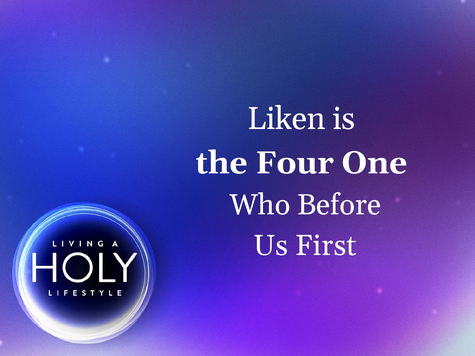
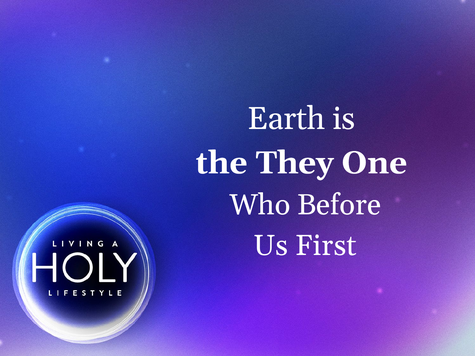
Liken: Liken -> Earth
Four: Four -> They
